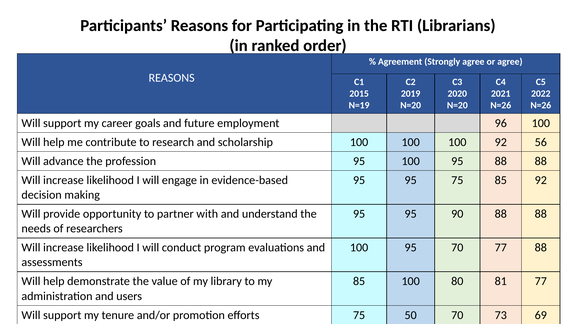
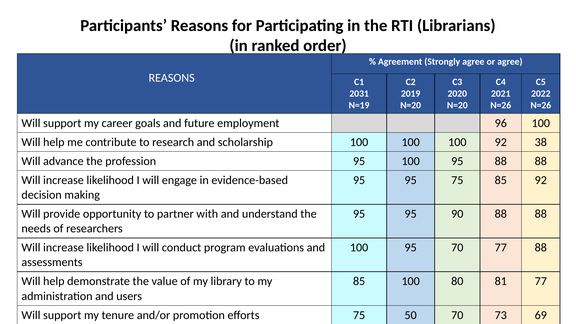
2015: 2015 -> 2031
56: 56 -> 38
